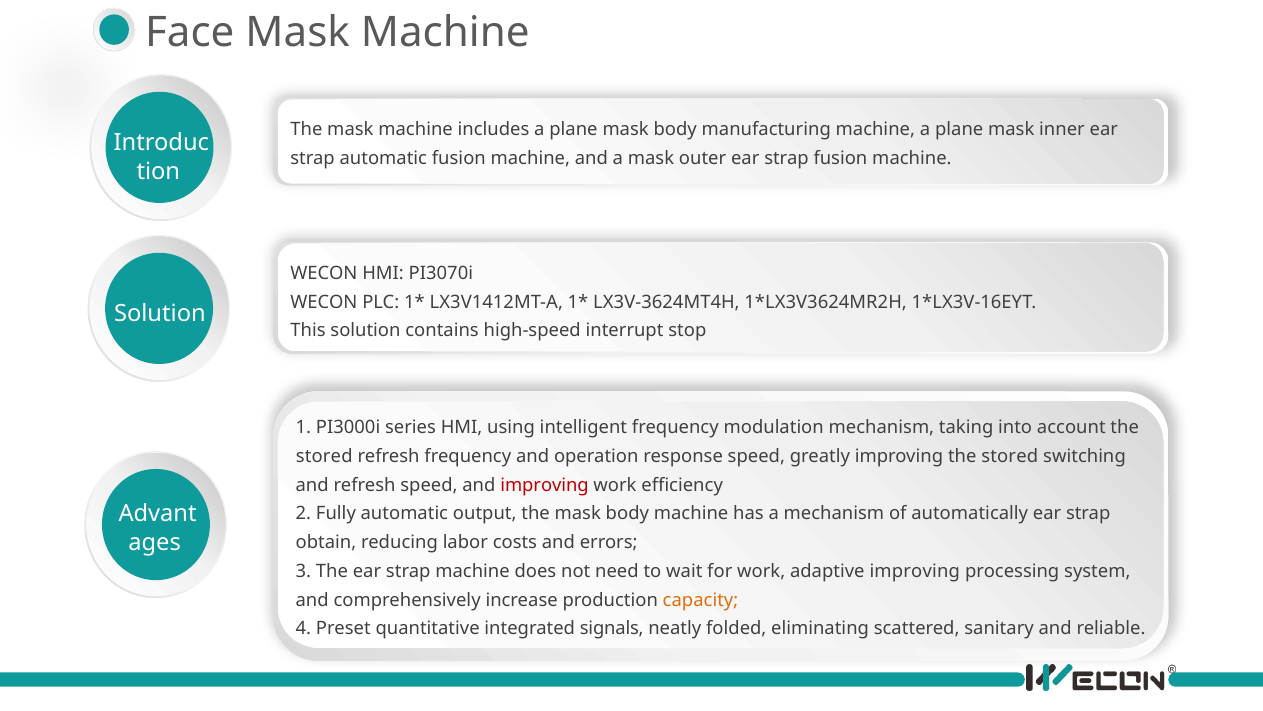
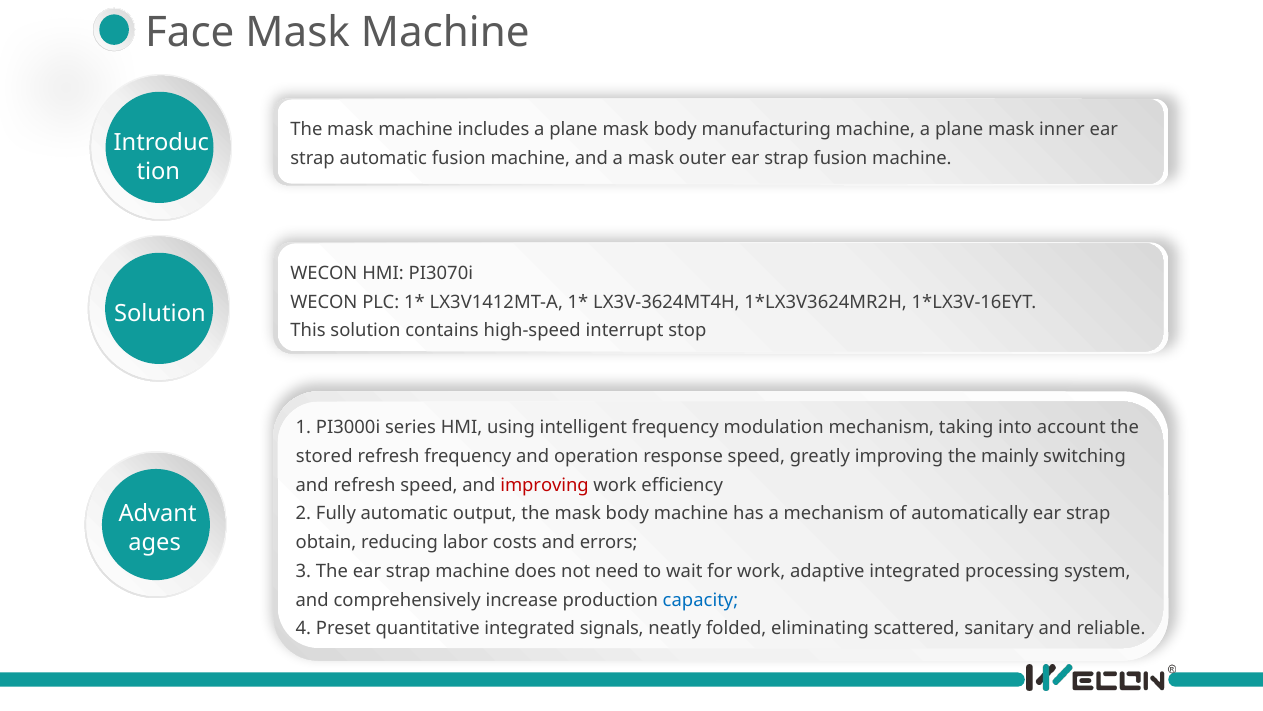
improving the stored: stored -> mainly
adaptive improving: improving -> integrated
capacity colour: orange -> blue
